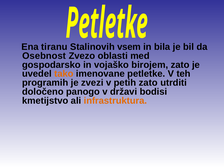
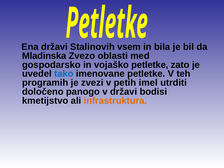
Ena tiranu: tiranu -> državi
Osebnost: Osebnost -> Mladinska
vojaško birojem: birojem -> petletke
tako colour: orange -> blue
petih zato: zato -> imel
